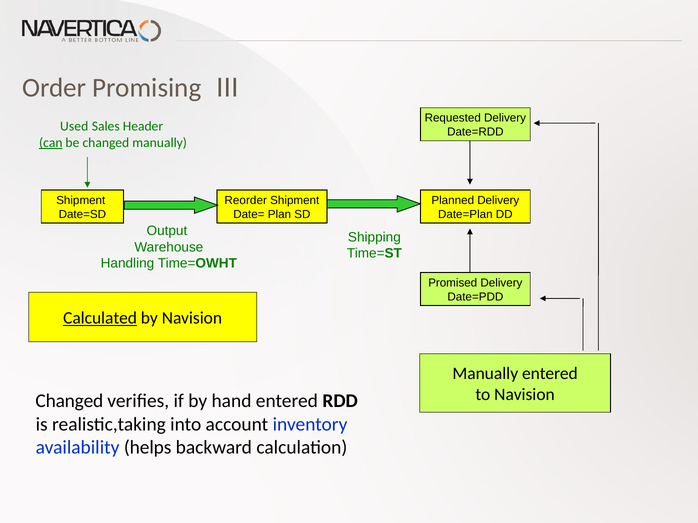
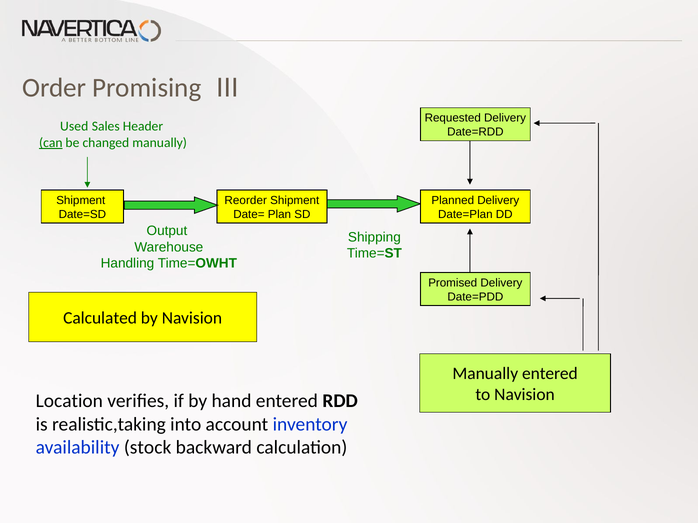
Calculated underline: present -> none
Changed at (69, 401): Changed -> Location
helps: helps -> stock
